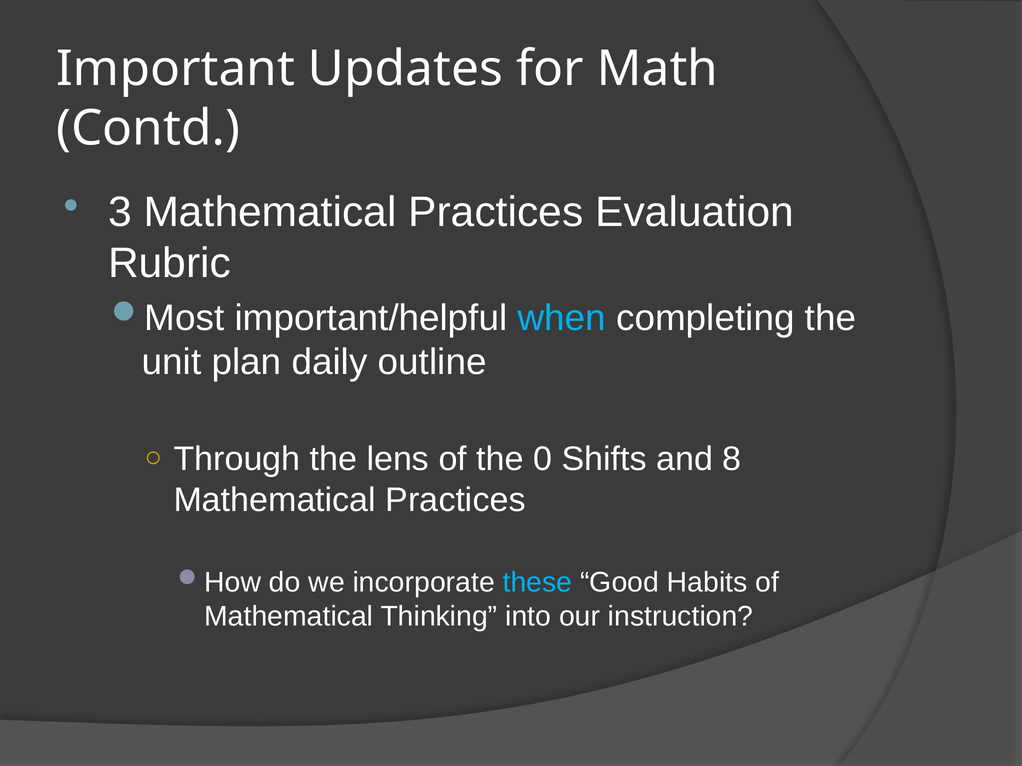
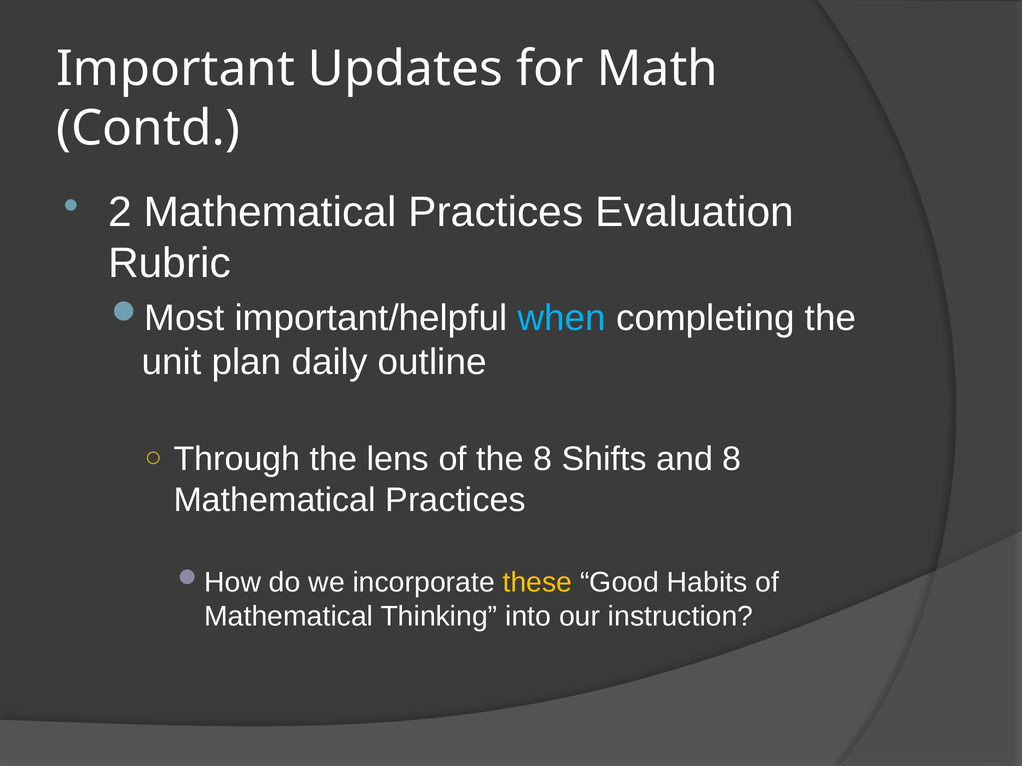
3: 3 -> 2
the 0: 0 -> 8
these colour: light blue -> yellow
